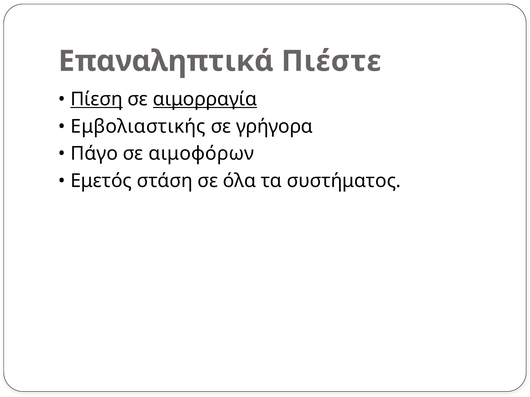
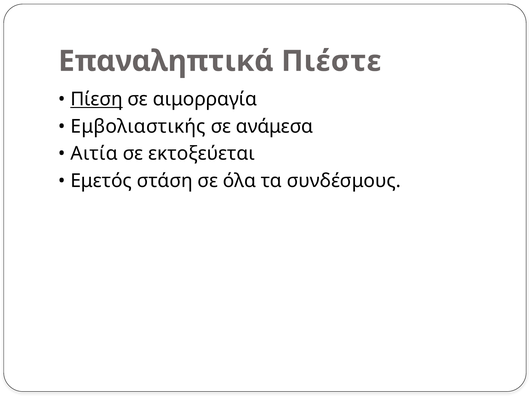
αιμορραγία underline: present -> none
γρήγορα: γρήγορα -> ανάμεσα
Πάγο: Πάγο -> Αιτία
αιμοφόρων: αιμοφόρων -> εκτοξεύεται
συστήματος: συστήματος -> συνδέσμους
